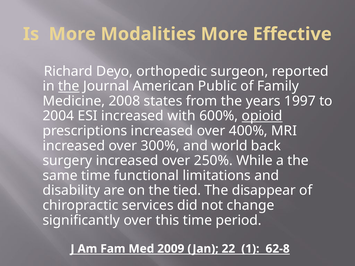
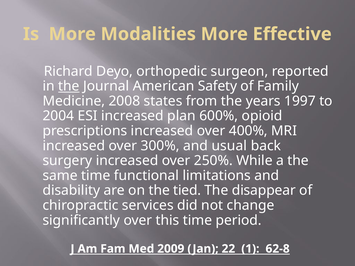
Public: Public -> Safety
with: with -> plan
opioid underline: present -> none
world: world -> usual
